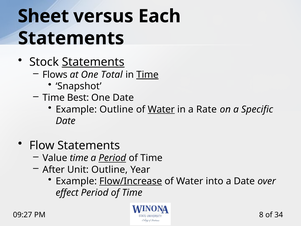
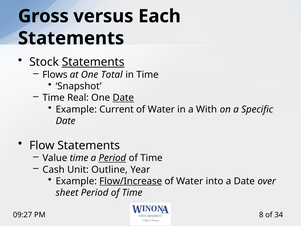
Sheet: Sheet -> Gross
Time at (147, 75) underline: present -> none
Best: Best -> Real
Date at (123, 98) underline: none -> present
Example Outline: Outline -> Current
Water at (161, 109) underline: present -> none
Rate: Rate -> With
After: After -> Cash
effect: effect -> sheet
